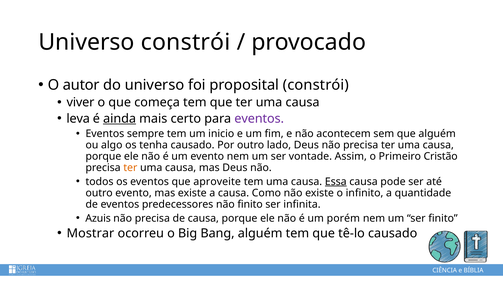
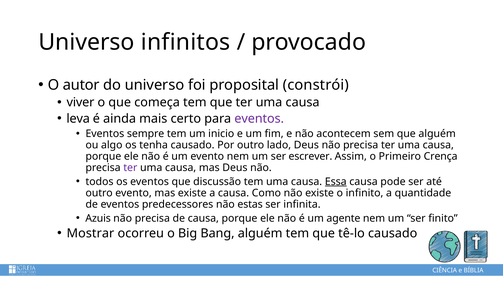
Universo constrói: constrói -> infinitos
ainda underline: present -> none
vontade: vontade -> escrever
Cristão: Cristão -> Crença
ter at (130, 168) colour: orange -> purple
aproveite: aproveite -> discussão
não finito: finito -> estas
porém: porém -> agente
